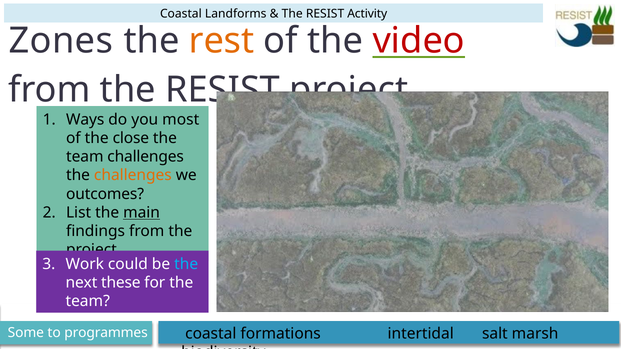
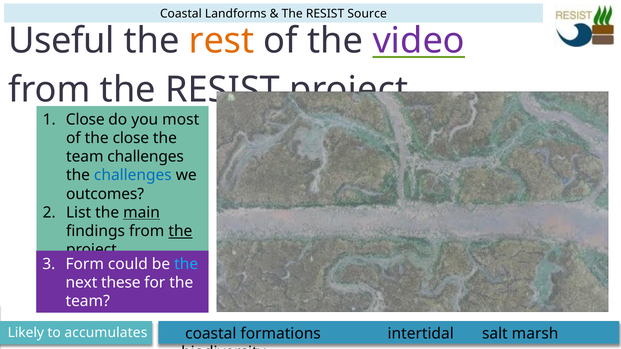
Activity: Activity -> Source
Zones: Zones -> Useful
video colour: red -> purple
Ways at (85, 120): Ways -> Close
challenges at (133, 176) colour: orange -> blue
the at (180, 231) underline: none -> present
Work: Work -> Form
Some: Some -> Likely
programmes: programmes -> accumulates
